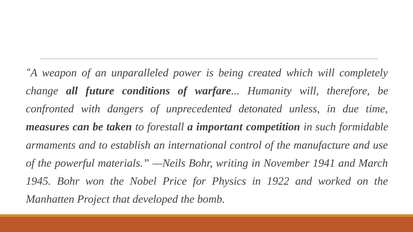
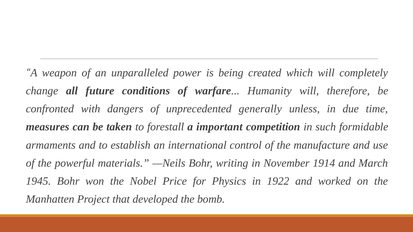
detonated: detonated -> generally
1941: 1941 -> 1914
